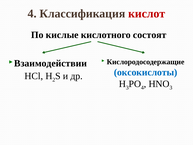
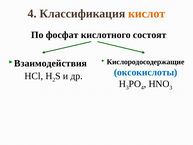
кислот colour: red -> orange
кислые: кислые -> фосфат
Взаимодействии: Взаимодействии -> Взаимодействия
